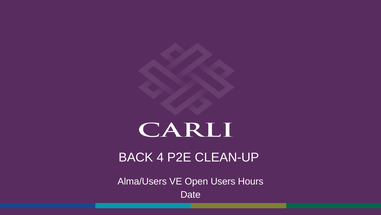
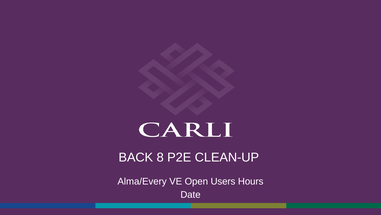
4: 4 -> 8
Alma/Users: Alma/Users -> Alma/Every
